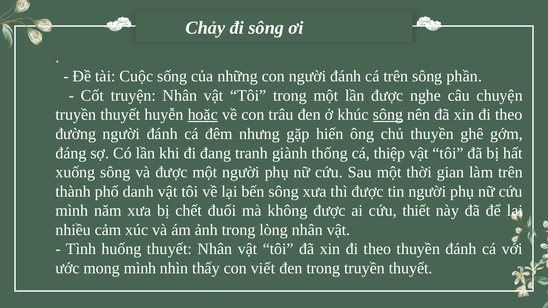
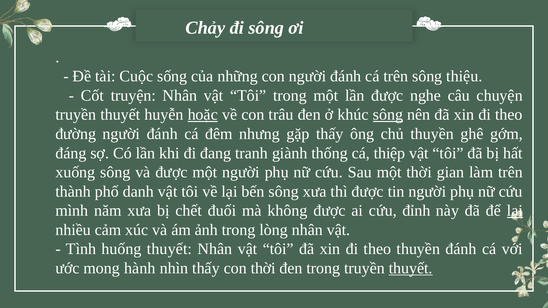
phần: phần -> thiệu
gặp hiến: hiến -> thấy
thiết: thiết -> đỉnh
lại at (515, 211) underline: none -> present
mong mình: mình -> hành
con viết: viết -> thời
thuyết at (411, 268) underline: none -> present
